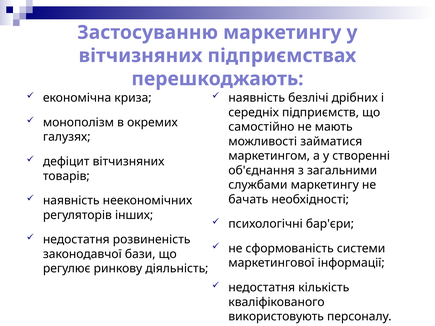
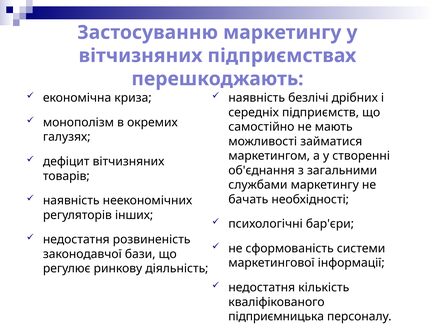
використовують: використовують -> підприємницька
